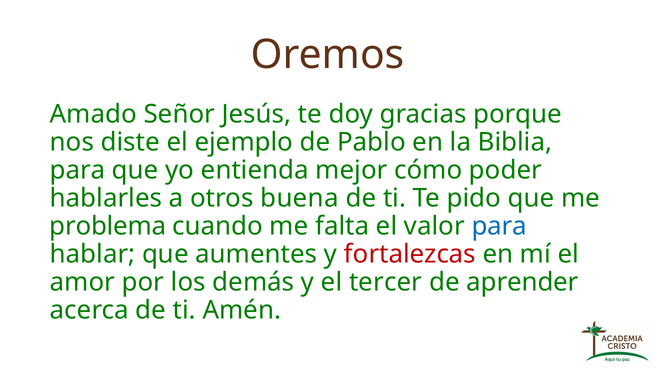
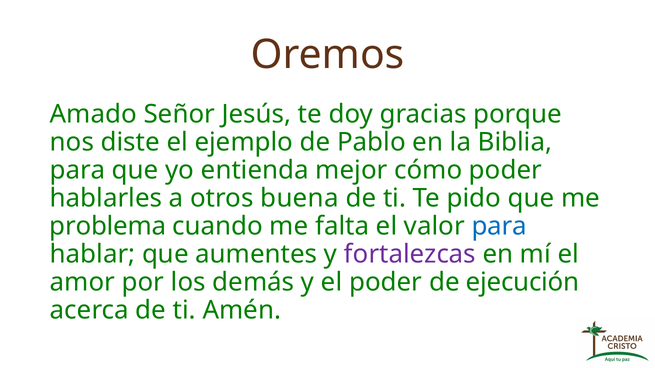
fortalezcas colour: red -> purple
el tercer: tercer -> poder
aprender: aprender -> ejecución
